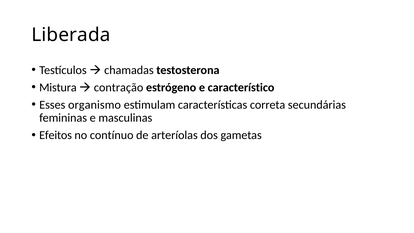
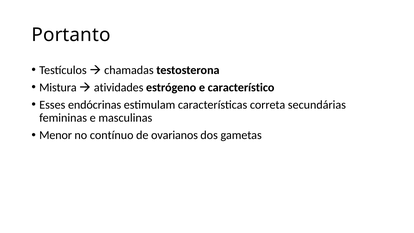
Liberada: Liberada -> Portanto
contração: contração -> atividades
organismo: organismo -> endócrinas
Efeitos: Efeitos -> Menor
arteríolas: arteríolas -> ovarianos
